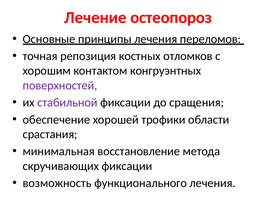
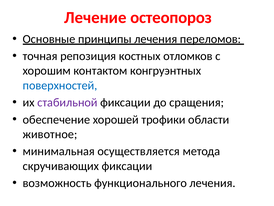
поверхностей colour: purple -> blue
срастания: срастания -> животное
восстановление: восстановление -> осуществляется
